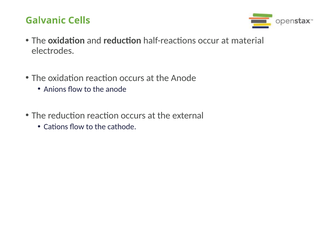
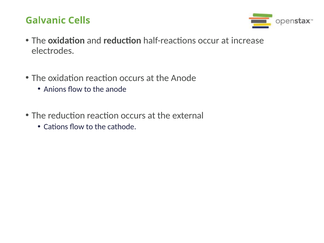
material: material -> increase
